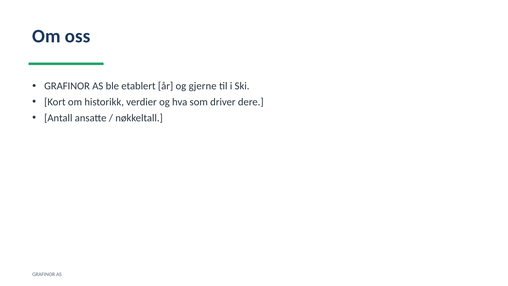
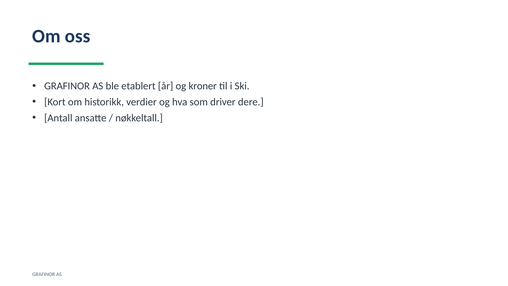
gjerne: gjerne -> kroner
